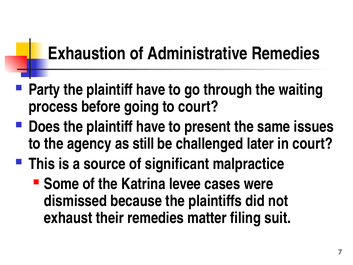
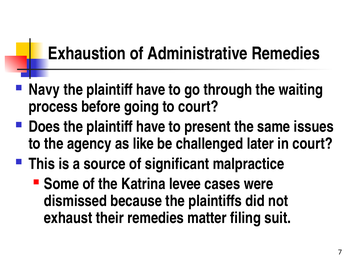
Party: Party -> Navy
still: still -> like
